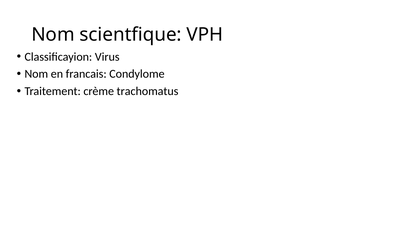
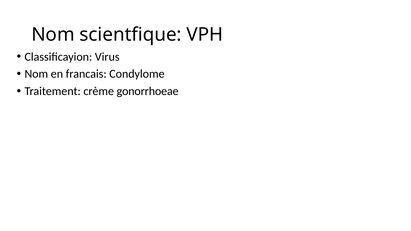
trachomatus: trachomatus -> gonorrhoeae
